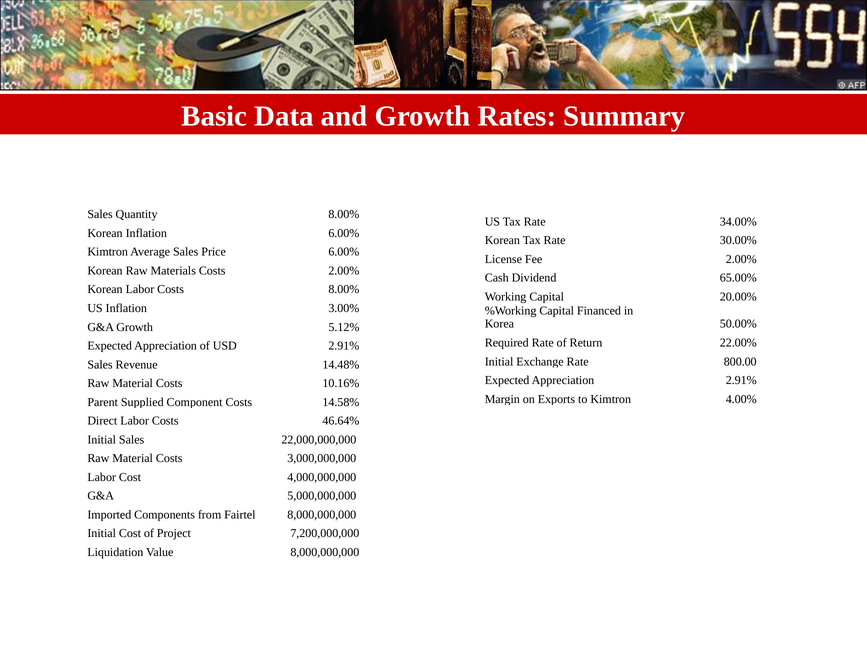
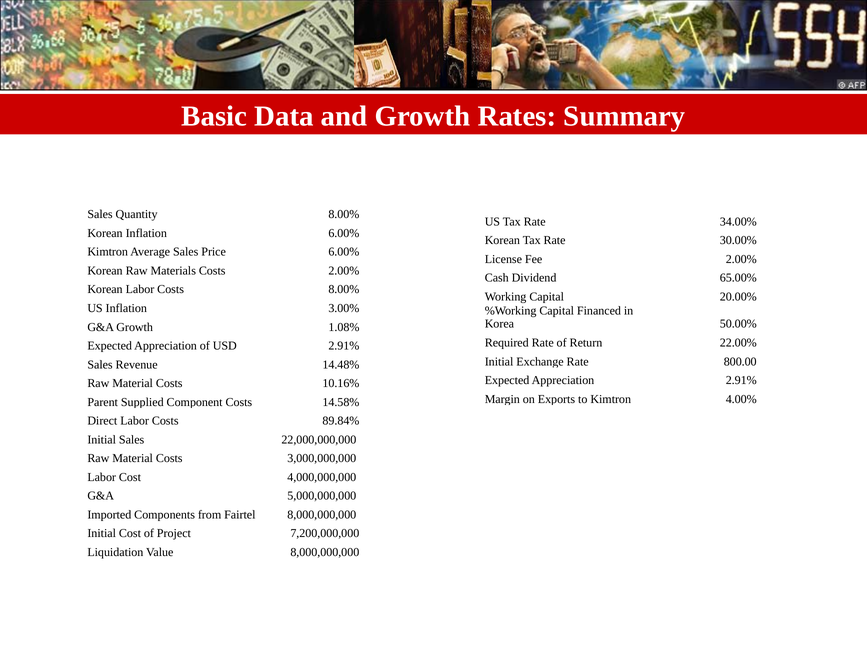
5.12%: 5.12% -> 1.08%
46.64%: 46.64% -> 89.84%
